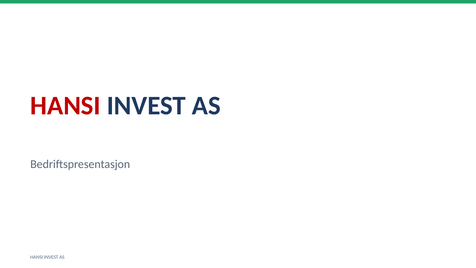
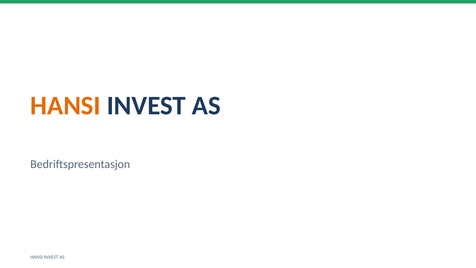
HANSI at (66, 106) colour: red -> orange
